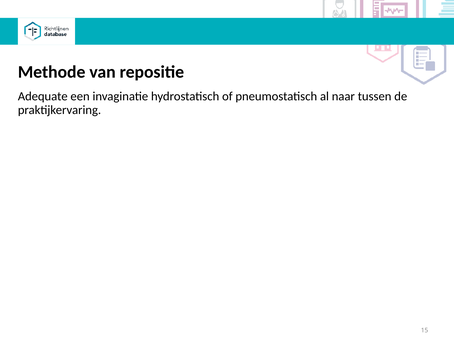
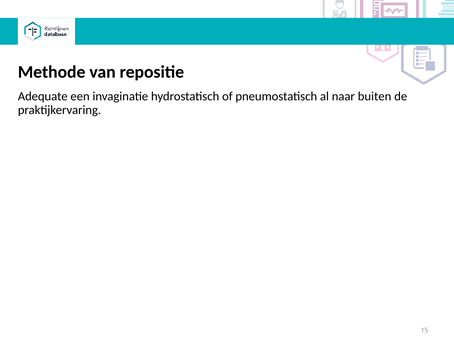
tussen: tussen -> buiten
